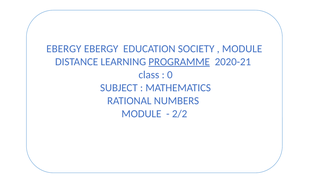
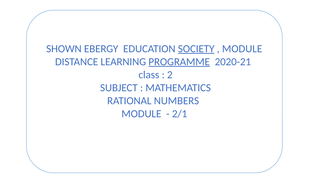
EBERGY at (64, 49): EBERGY -> SHOWN
SOCIETY underline: none -> present
0: 0 -> 2
2/2: 2/2 -> 2/1
